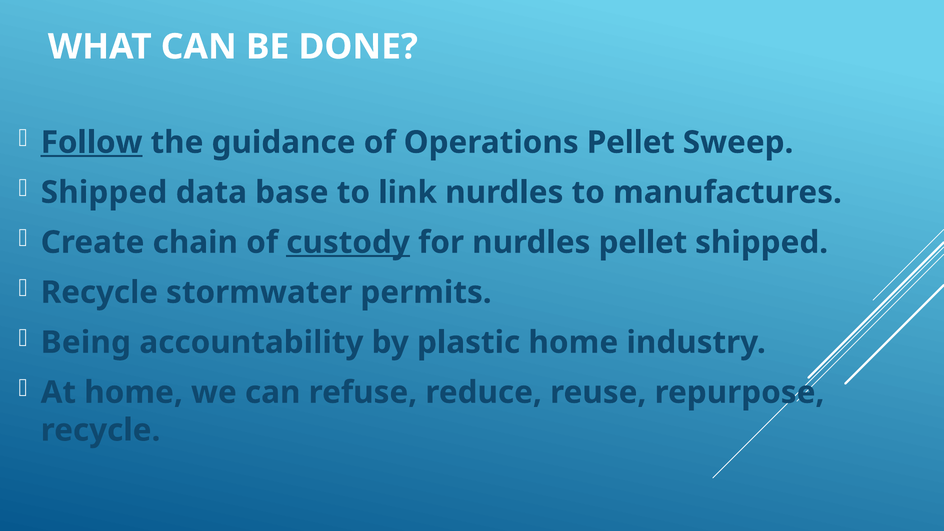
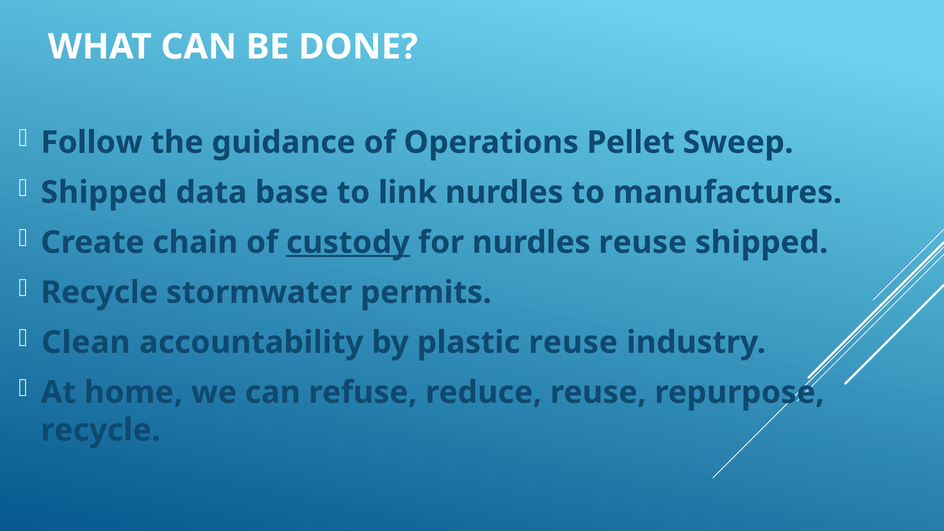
Follow underline: present -> none
nurdles pellet: pellet -> reuse
Being: Being -> Clean
plastic home: home -> reuse
